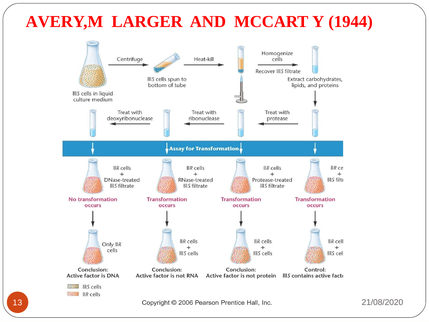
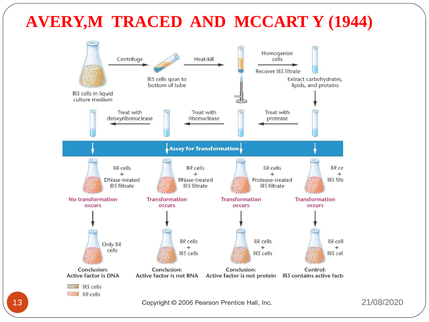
LARGER: LARGER -> TRACED
